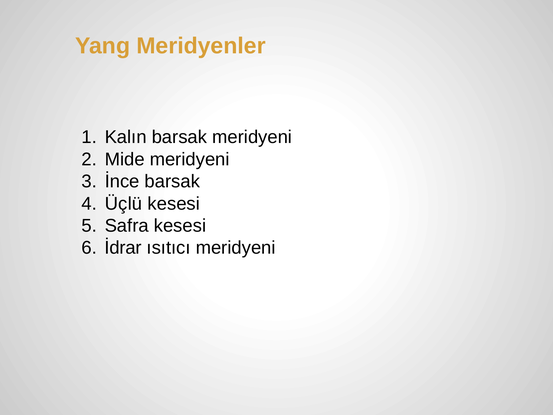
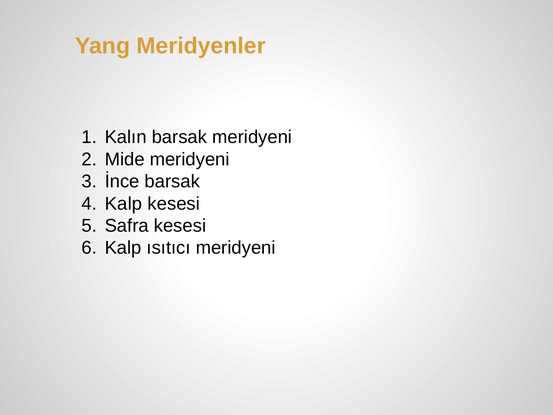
Üçlü at (124, 204): Üçlü -> Kalp
İdrar at (123, 248): İdrar -> Kalp
